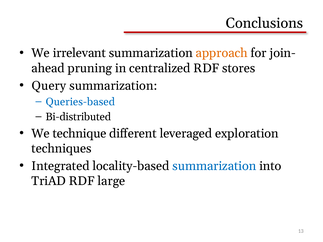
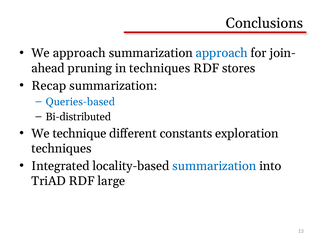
We irrelevant: irrelevant -> approach
approach at (222, 53) colour: orange -> blue
in centralized: centralized -> techniques
Query: Query -> Recap
leveraged: leveraged -> constants
